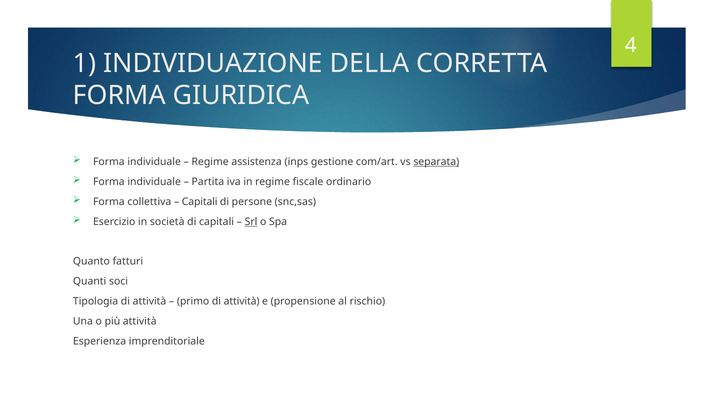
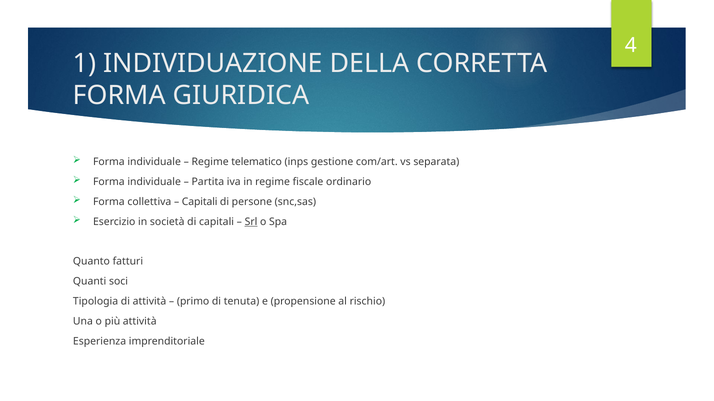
assistenza: assistenza -> telematico
separata underline: present -> none
attività at (242, 302): attività -> tenuta
